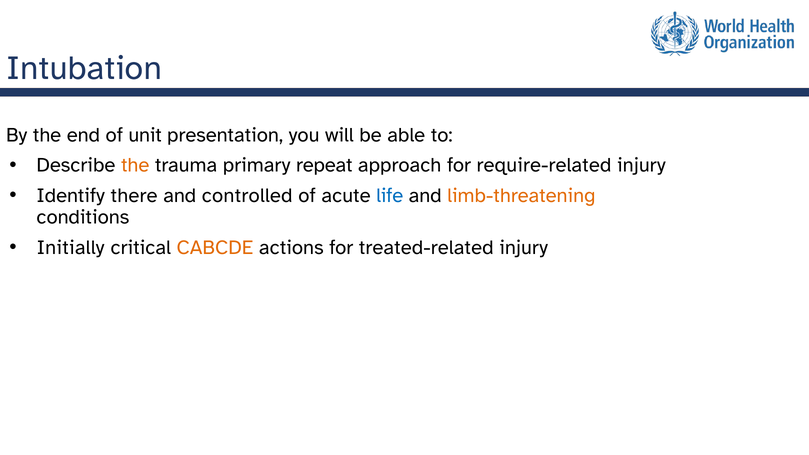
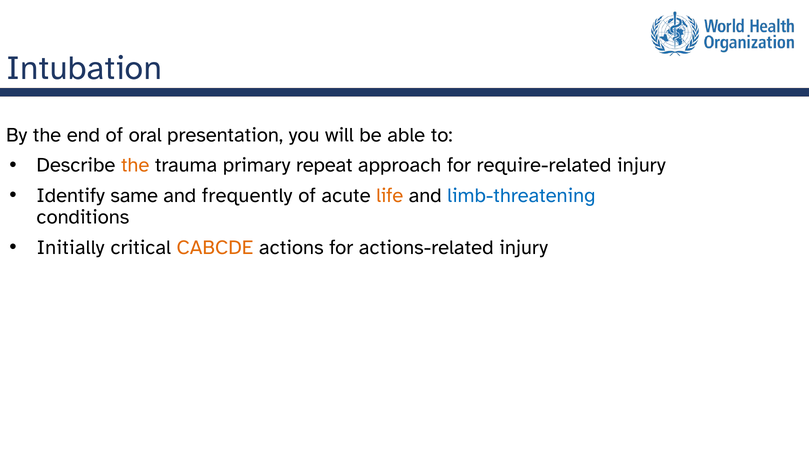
unit: unit -> oral
there: there -> same
controlled: controlled -> frequently
life colour: blue -> orange
limb-threatening colour: orange -> blue
treated-related: treated-related -> actions-related
